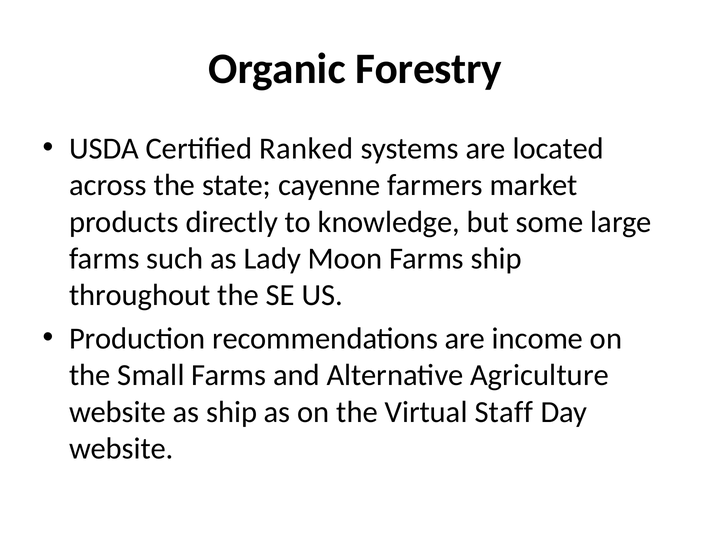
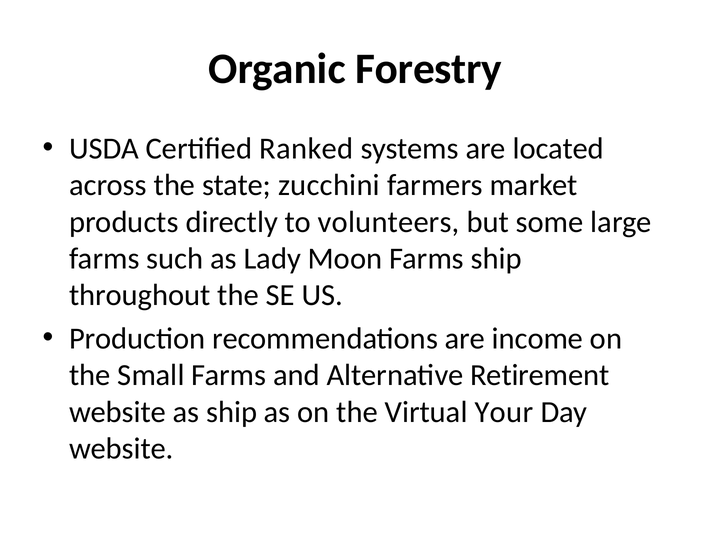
cayenne: cayenne -> zucchini
knowledge: knowledge -> volunteers
Agriculture: Agriculture -> Retirement
Staff: Staff -> Your
